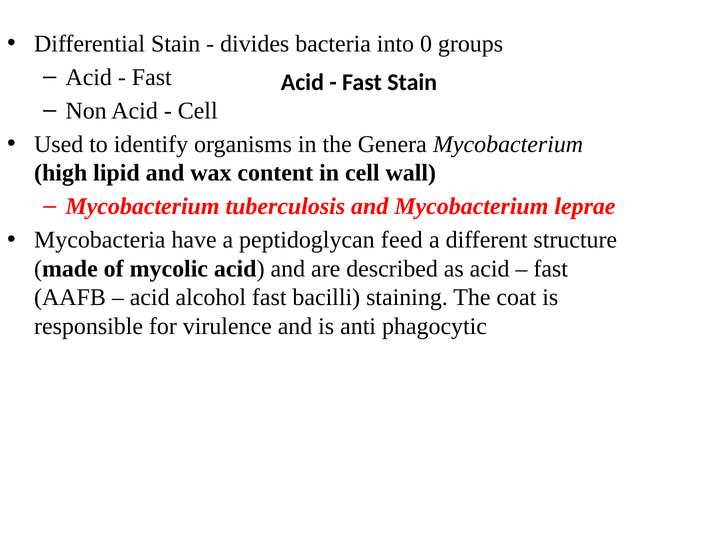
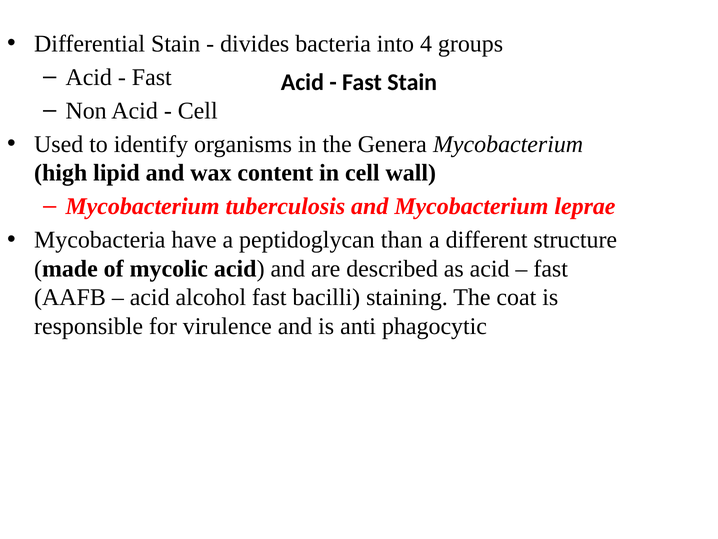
0: 0 -> 4
feed: feed -> than
